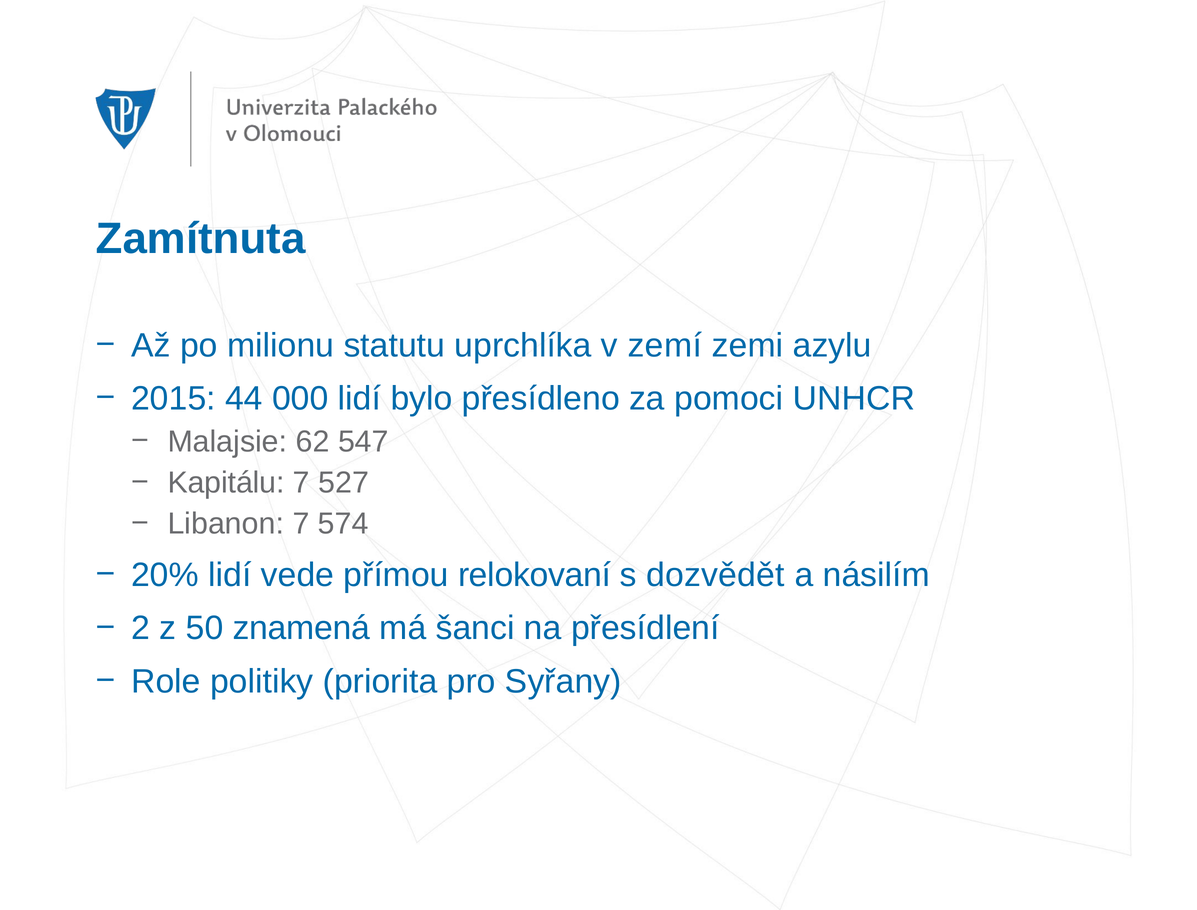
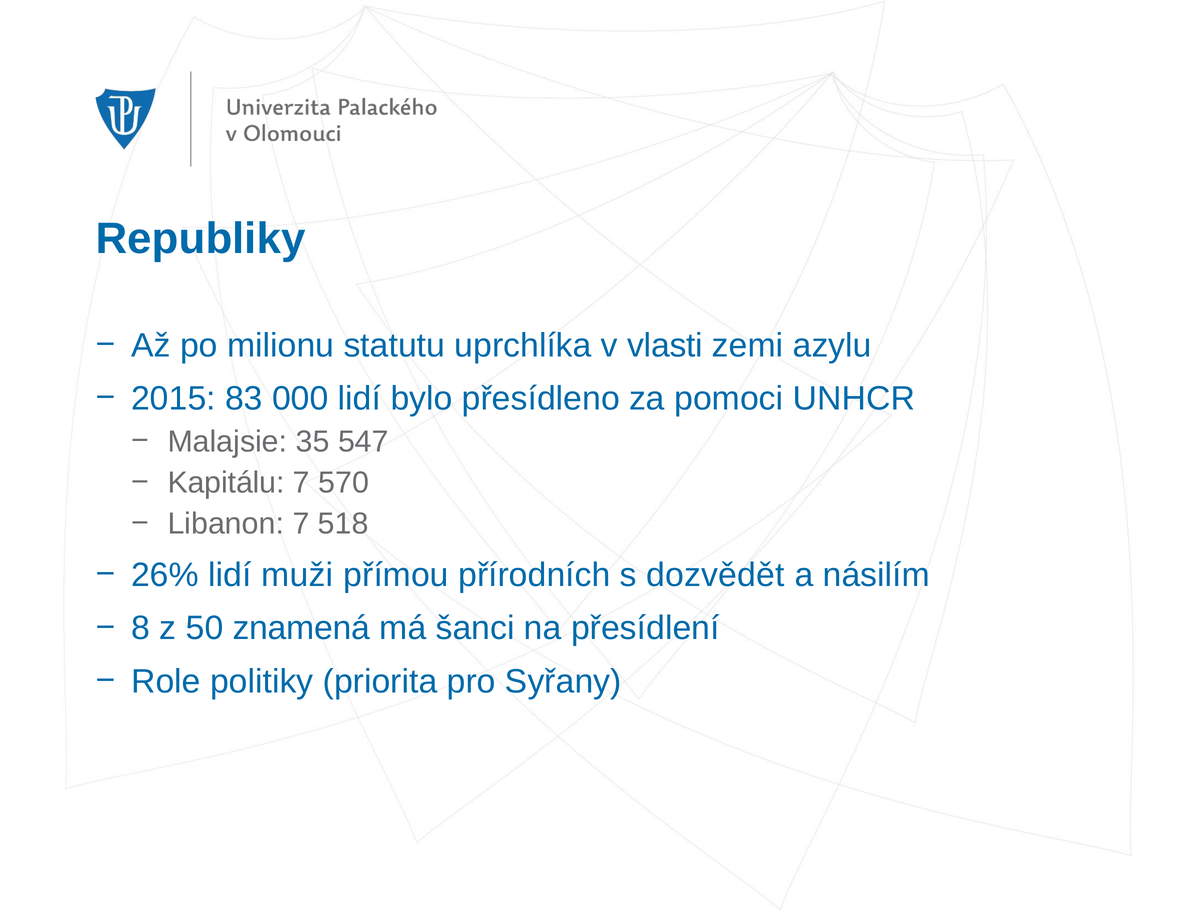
Zamítnuta: Zamítnuta -> Republiky
zemí: zemí -> vlasti
44: 44 -> 83
62: 62 -> 35
527: 527 -> 570
574: 574 -> 518
20%: 20% -> 26%
vede: vede -> muži
relokovaní: relokovaní -> přírodních
2: 2 -> 8
